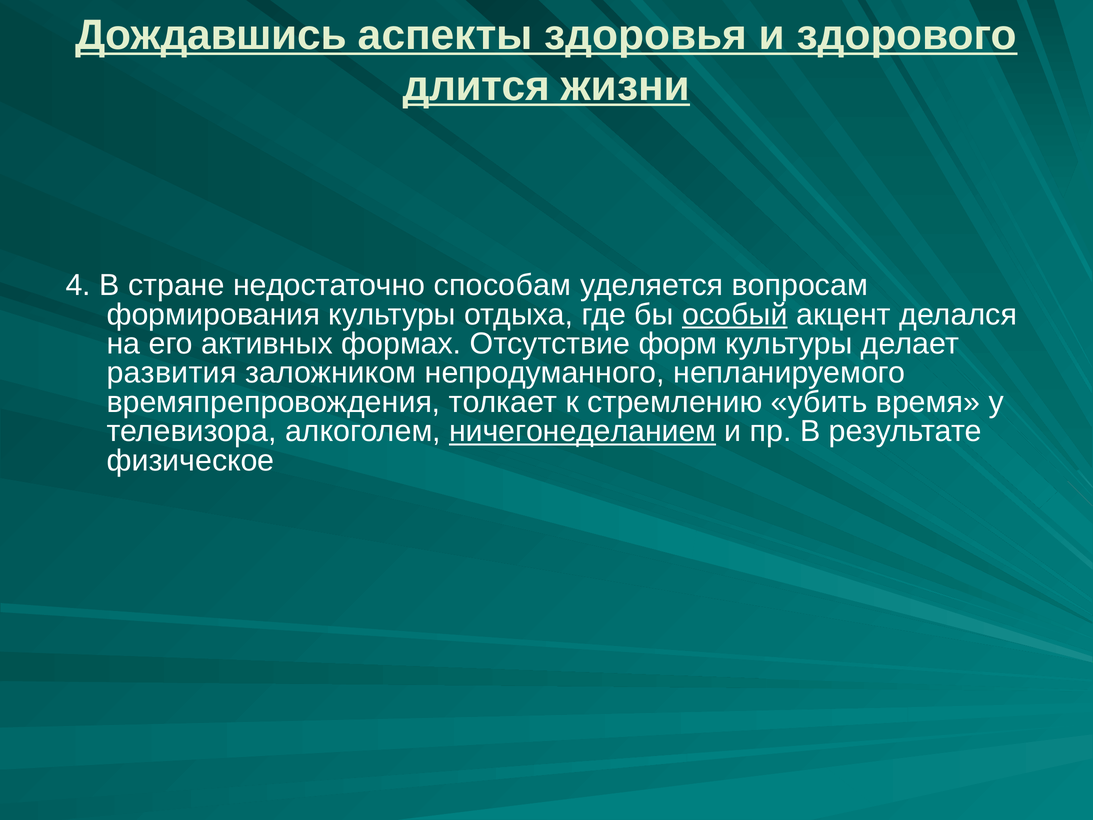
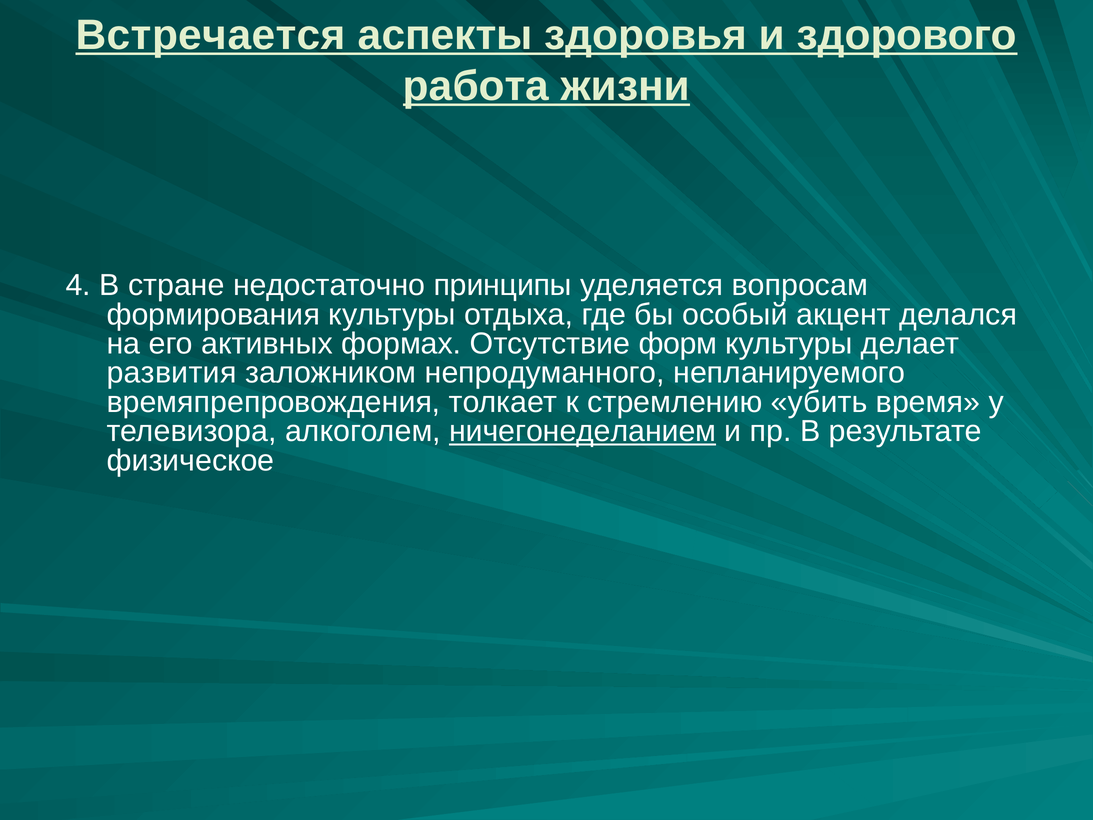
Дождавшись: Дождавшись -> Встречается
длится: длится -> работа
способам: способам -> принципы
особый underline: present -> none
